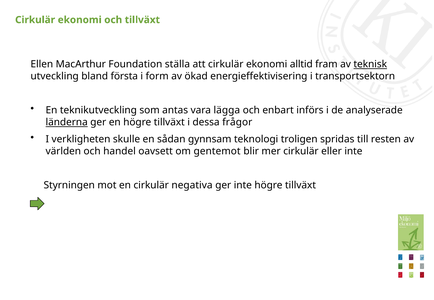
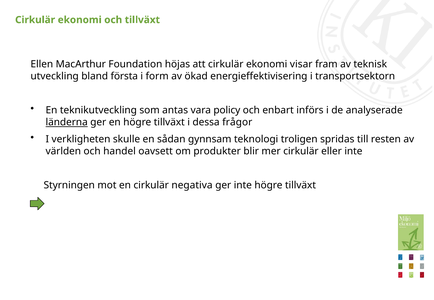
ställa: ställa -> höjas
alltid: alltid -> visar
teknisk underline: present -> none
lägga: lägga -> policy
gentemot: gentemot -> produkter
